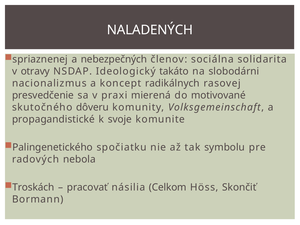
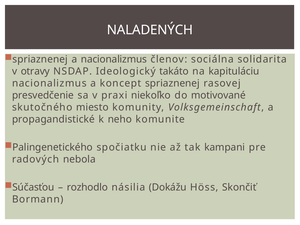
a nebezpečných: nebezpečných -> nacionalizmus
slobodárni: slobodárni -> kapituláciu
koncept radikálnych: radikálnych -> spriaznenej
mierená: mierená -> niekoľko
dôveru: dôveru -> miesto
svoje: svoje -> neho
symbolu: symbolu -> kampani
Troskách: Troskách -> Súčasťou
pracovať: pracovať -> rozhodlo
Celkom: Celkom -> Dokážu
